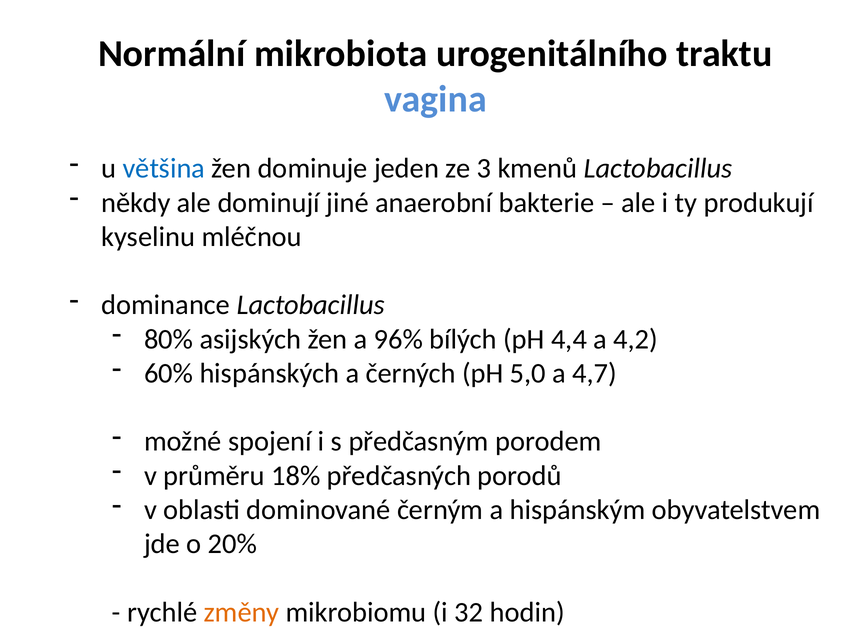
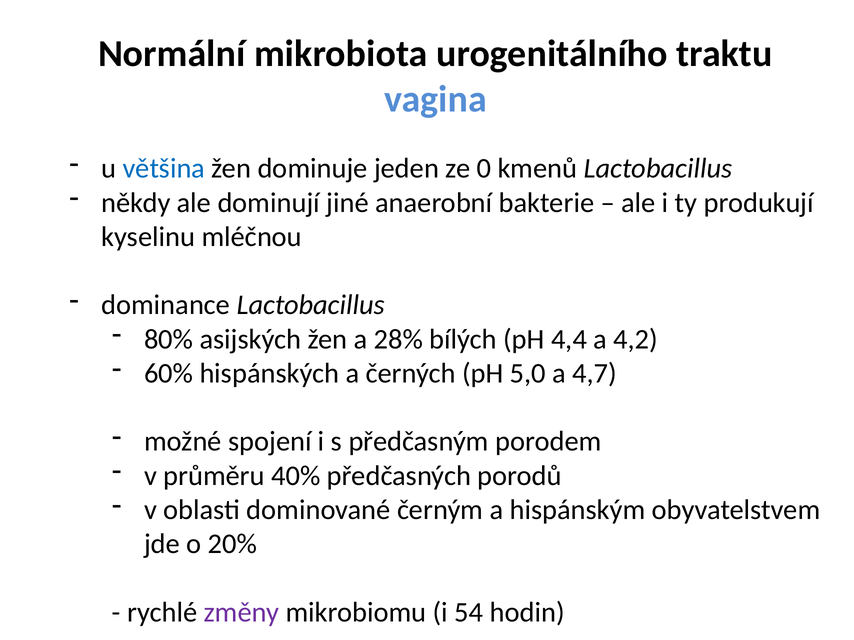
3: 3 -> 0
96%: 96% -> 28%
18%: 18% -> 40%
změny colour: orange -> purple
32: 32 -> 54
